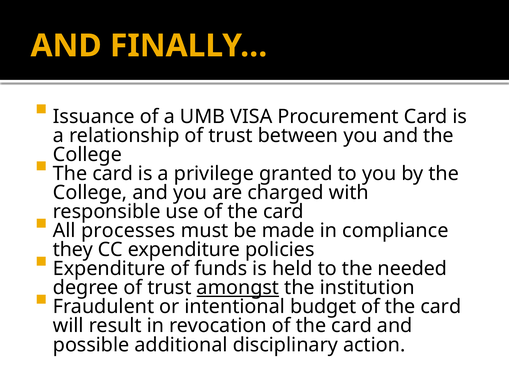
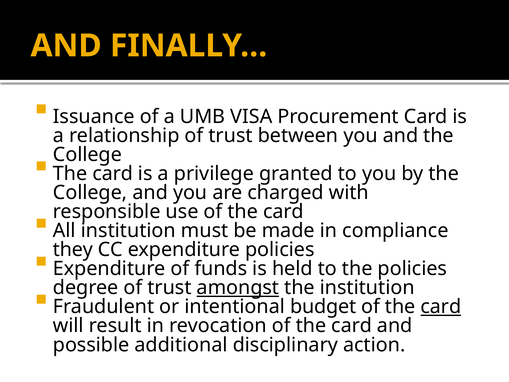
All processes: processes -> institution
the needed: needed -> policies
card at (441, 307) underline: none -> present
